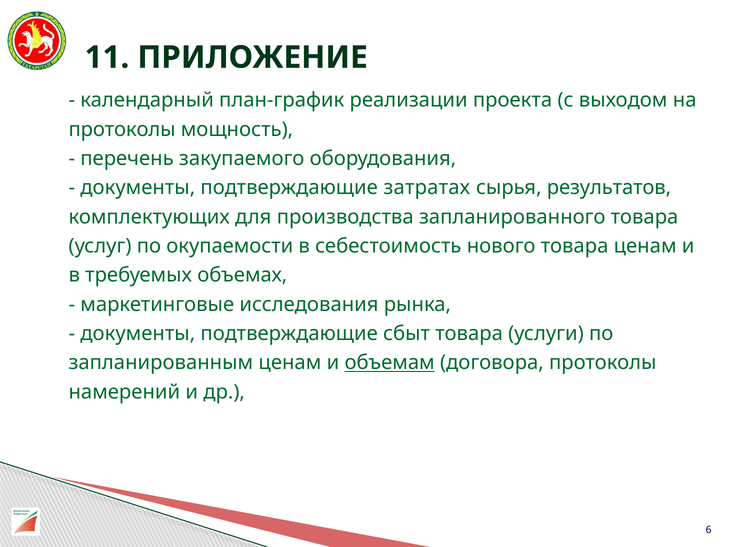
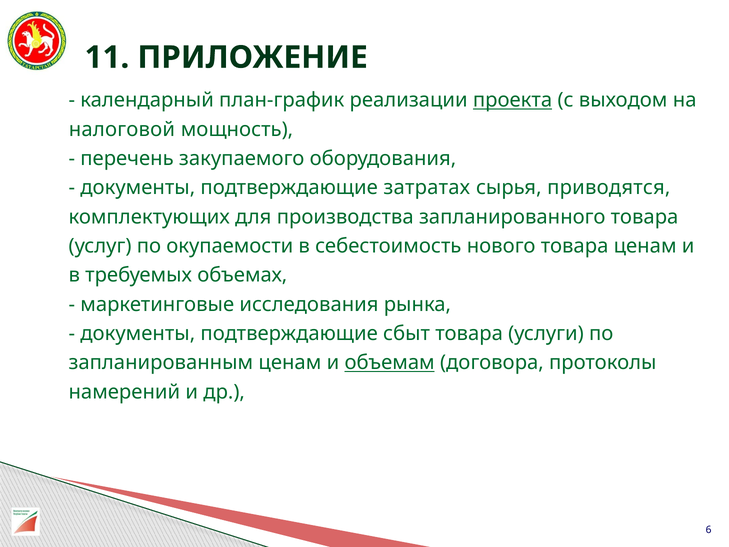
проекта underline: none -> present
протоколы at (122, 129): протоколы -> налоговой
результатов: результатов -> приводятся
